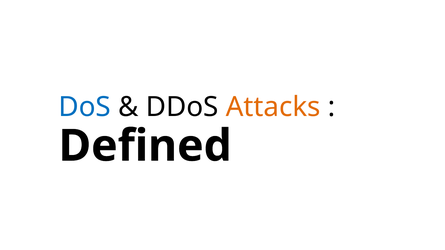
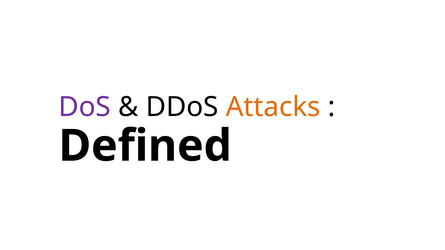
DoS colour: blue -> purple
